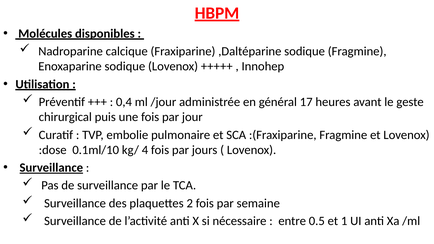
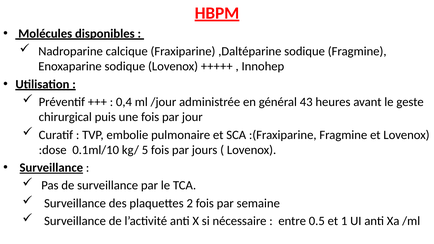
17: 17 -> 43
4: 4 -> 5
